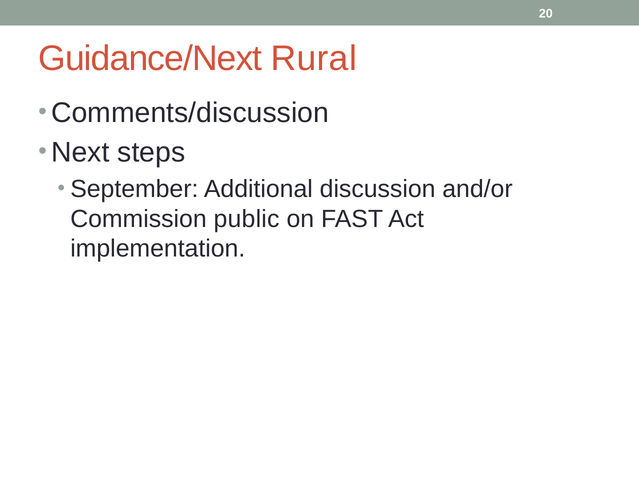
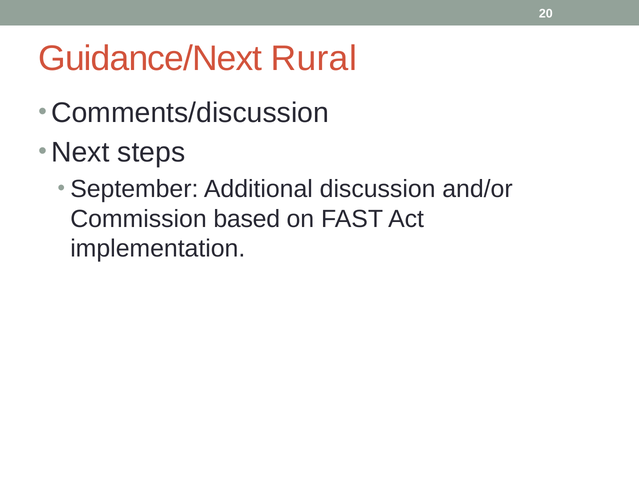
public: public -> based
